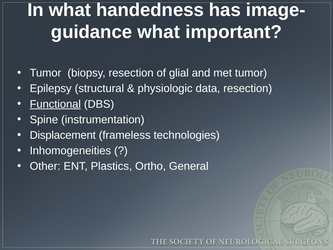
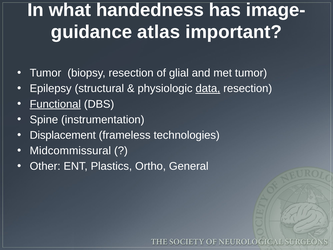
what at (159, 32): what -> atlas
data underline: none -> present
Inhomogeneities: Inhomogeneities -> Midcommissural
